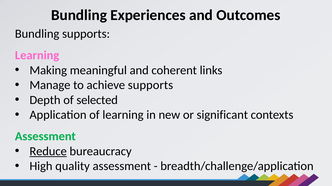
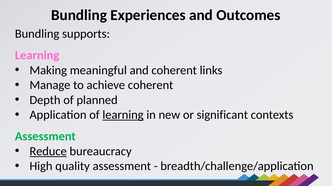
achieve supports: supports -> coherent
selected: selected -> planned
learning at (123, 115) underline: none -> present
